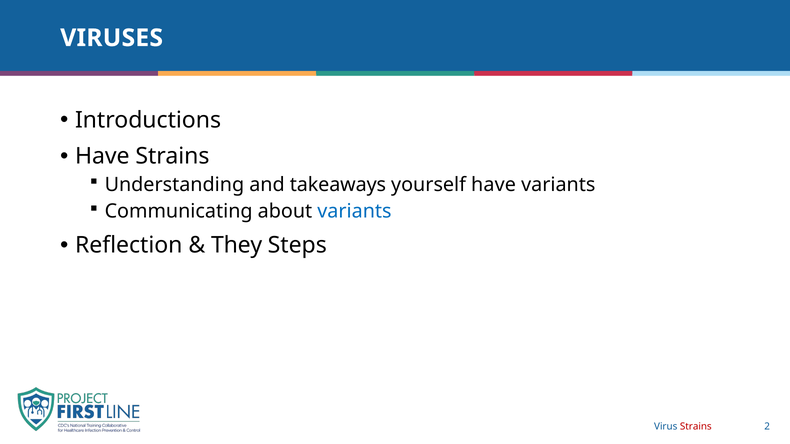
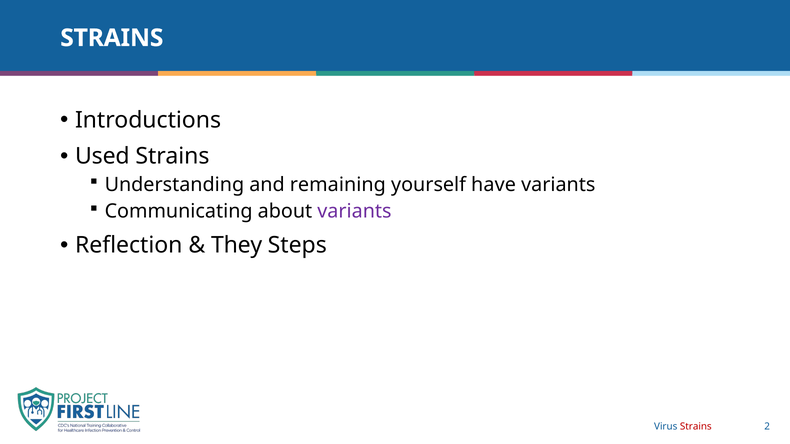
VIRUSES at (112, 38): VIRUSES -> STRAINS
Have at (102, 156): Have -> Used
takeaways: takeaways -> remaining
variants at (354, 211) colour: blue -> purple
